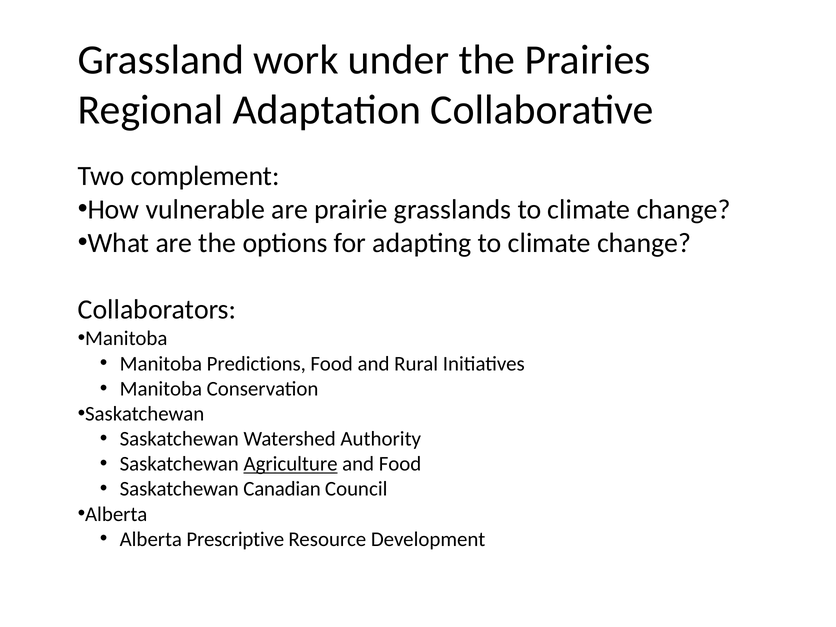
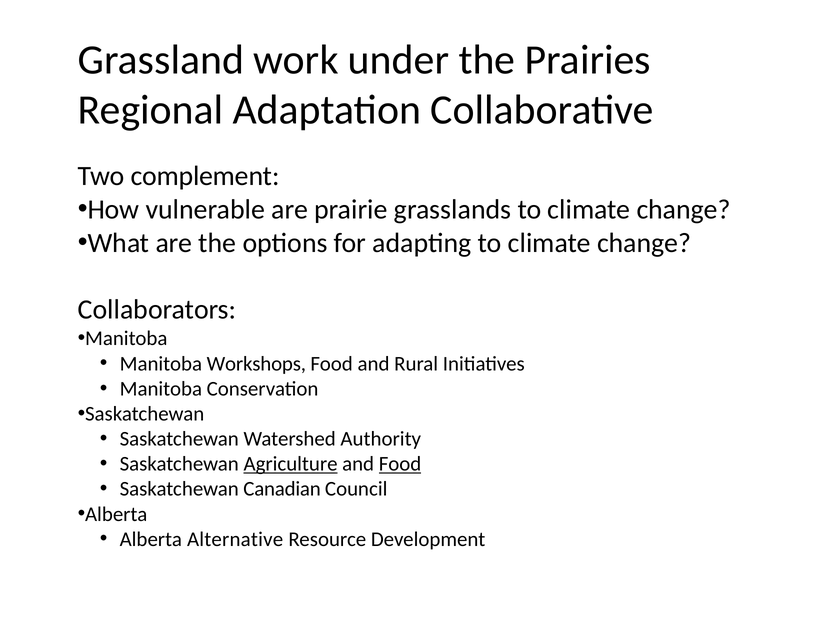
Predictions: Predictions -> Workshops
Food at (400, 464) underline: none -> present
Prescriptive: Prescriptive -> Alternative
